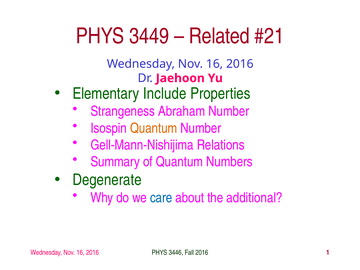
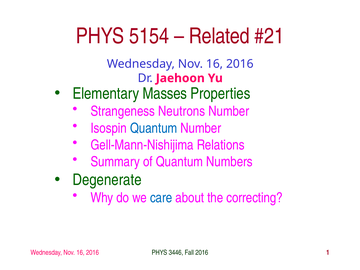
3449: 3449 -> 5154
Include: Include -> Masses
Abraham: Abraham -> Neutrons
Quantum at (154, 128) colour: orange -> blue
additional: additional -> correcting
